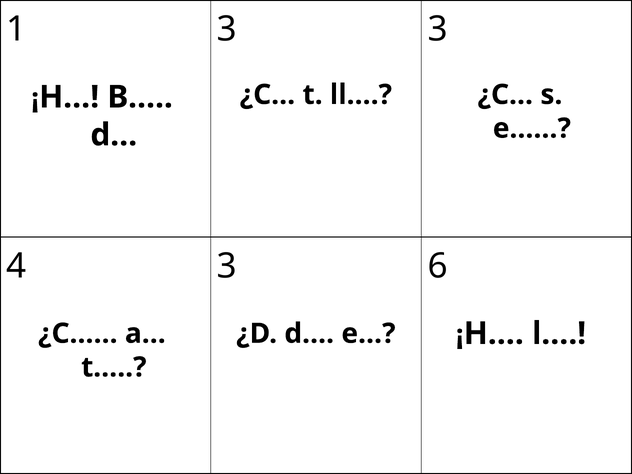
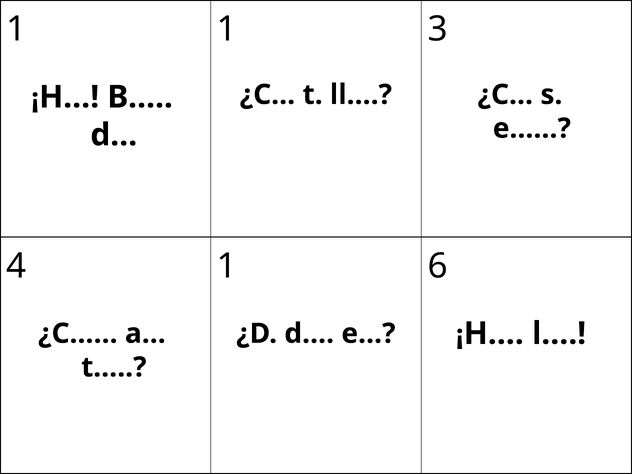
1 3: 3 -> 1
4 3: 3 -> 1
